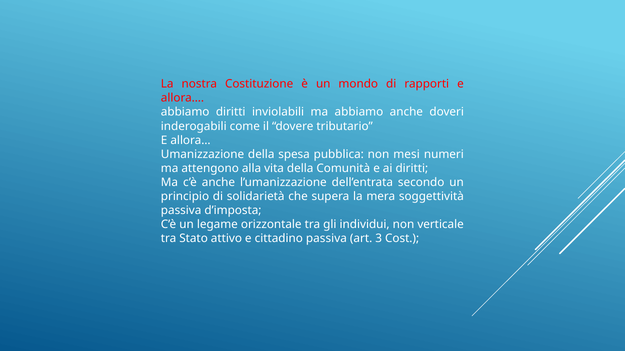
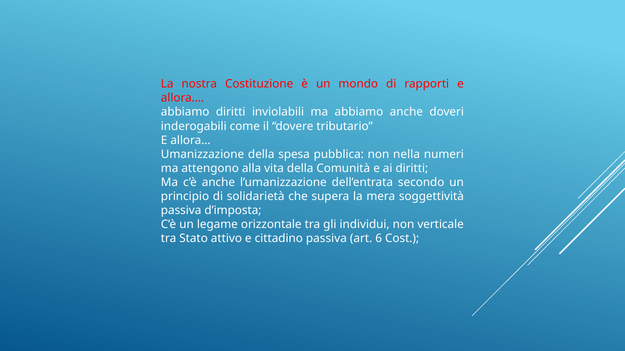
mesi: mesi -> nella
3: 3 -> 6
